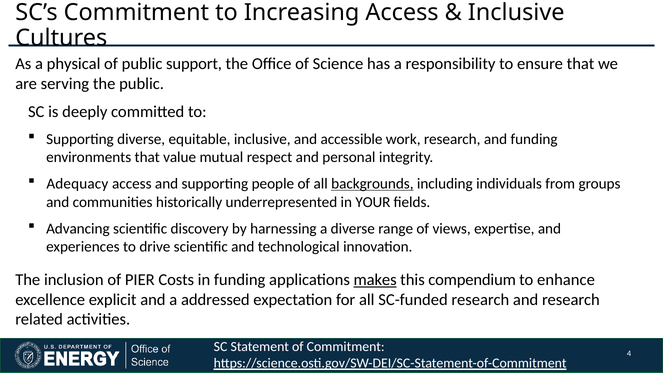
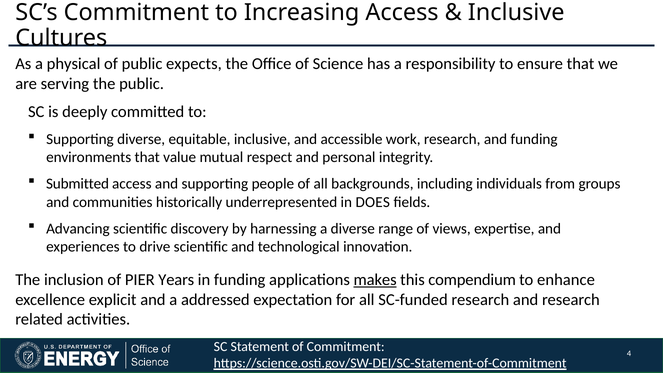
support: support -> expects
Adequacy: Adequacy -> Submitted
backgrounds underline: present -> none
YOUR: YOUR -> DOES
Costs: Costs -> Years
